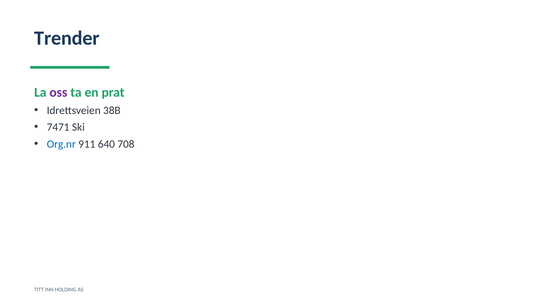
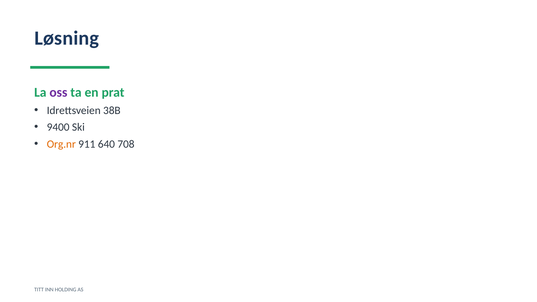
Trender: Trender -> Løsning
7471: 7471 -> 9400
Org.nr colour: blue -> orange
